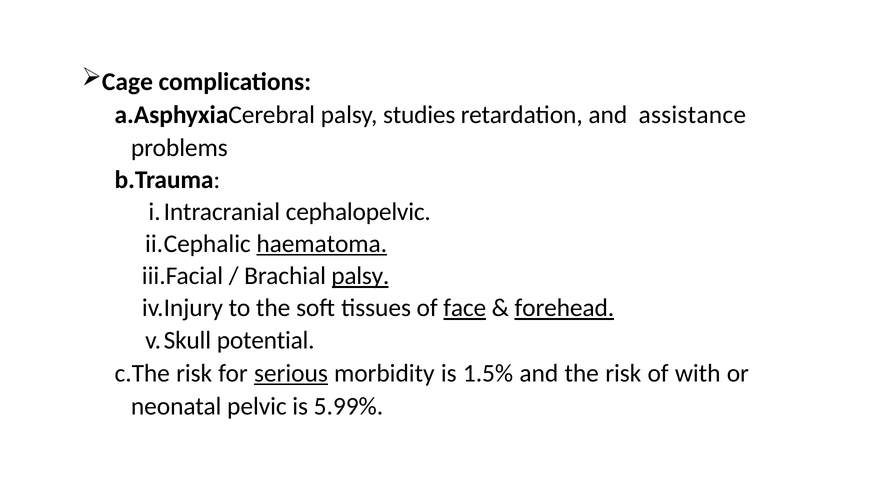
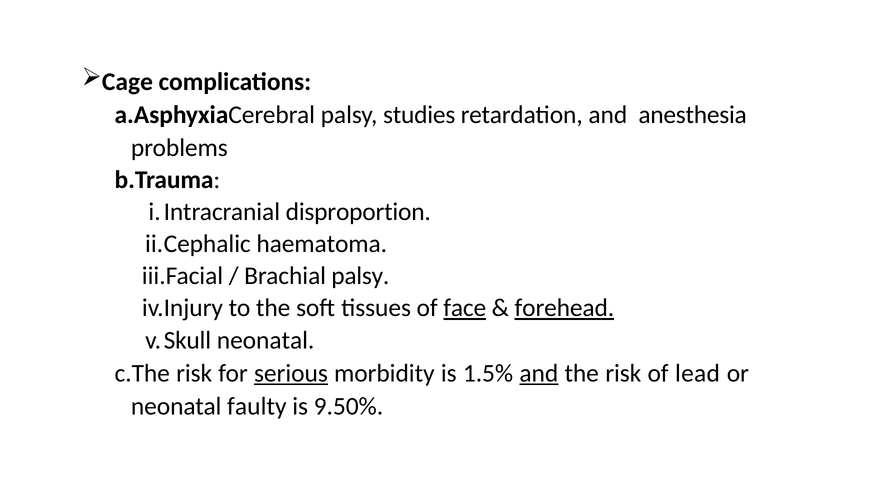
assistance: assistance -> anesthesia
cephalopelvic: cephalopelvic -> disproportion
haematoma underline: present -> none
palsy at (360, 276) underline: present -> none
potential at (266, 340): potential -> neonatal
and at (539, 373) underline: none -> present
with: with -> lead
pelvic: pelvic -> faulty
5.99%: 5.99% -> 9.50%
